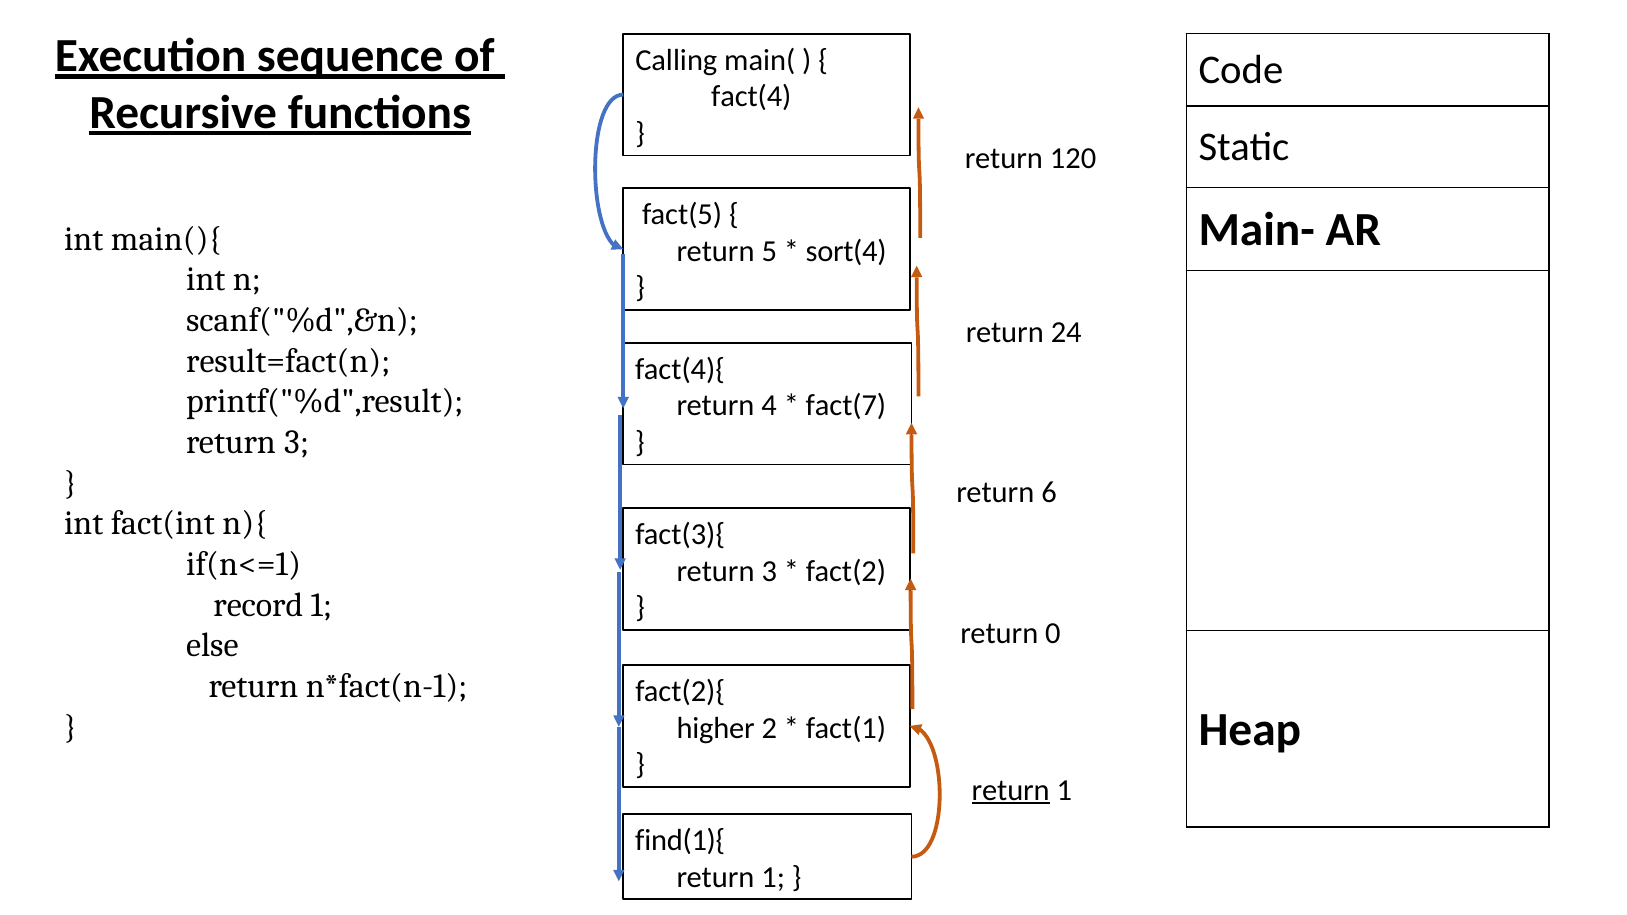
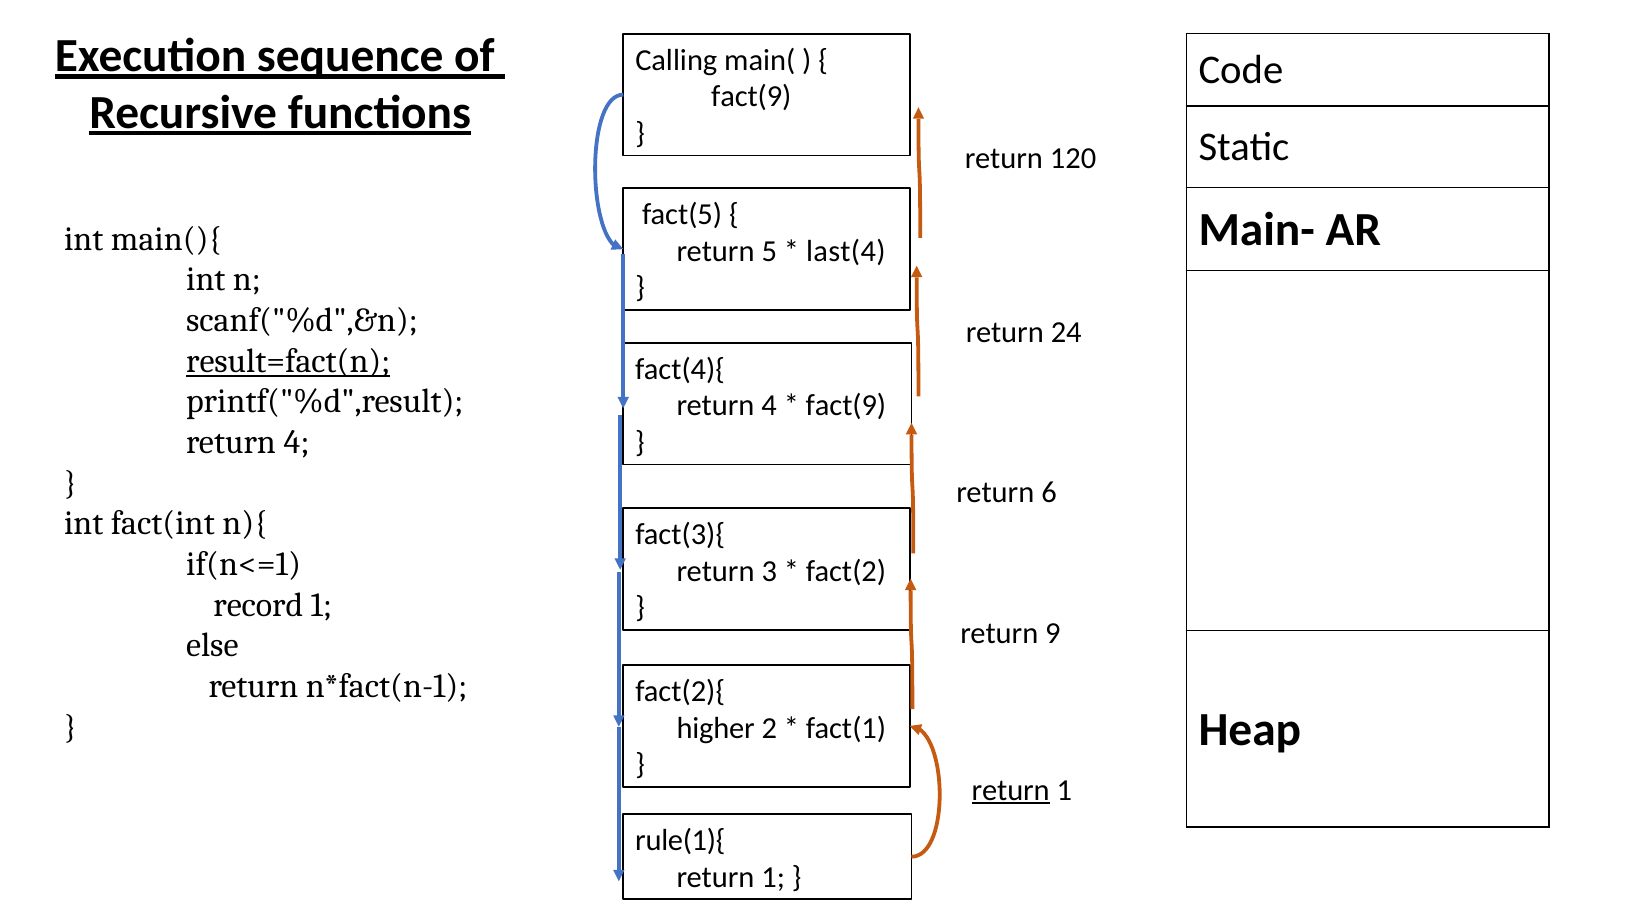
fact(4 at (751, 97): fact(4 -> fact(9
sort(4: sort(4 -> last(4
result=fact(n underline: none -> present
fact(7 at (846, 406): fact(7 -> fact(9
3 at (297, 442): 3 -> 4
0: 0 -> 9
find(1){: find(1){ -> rule(1){
